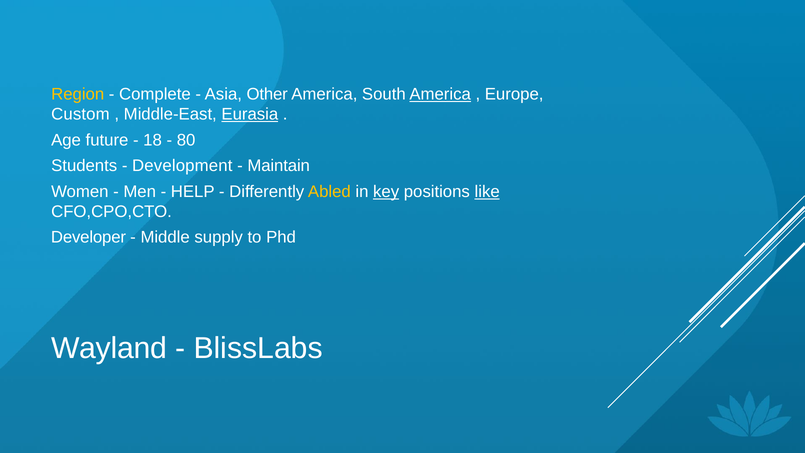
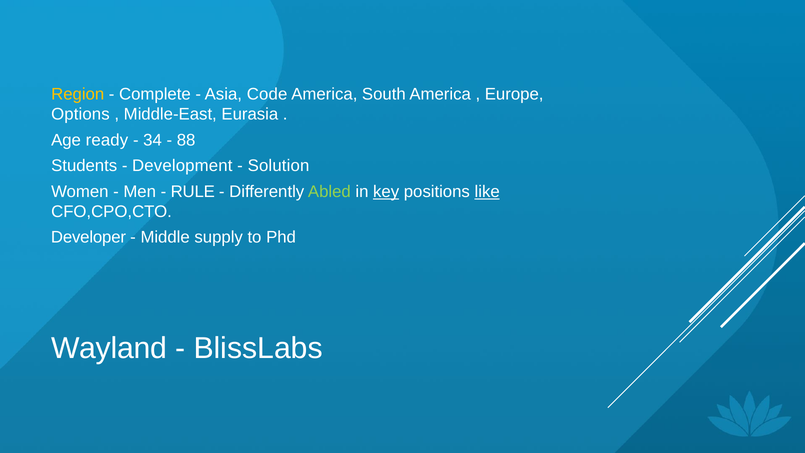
Other: Other -> Code
America at (440, 94) underline: present -> none
Custom: Custom -> Options
Eurasia underline: present -> none
future: future -> ready
18: 18 -> 34
80: 80 -> 88
Maintain: Maintain -> Solution
HELP: HELP -> RULE
Abled colour: yellow -> light green
